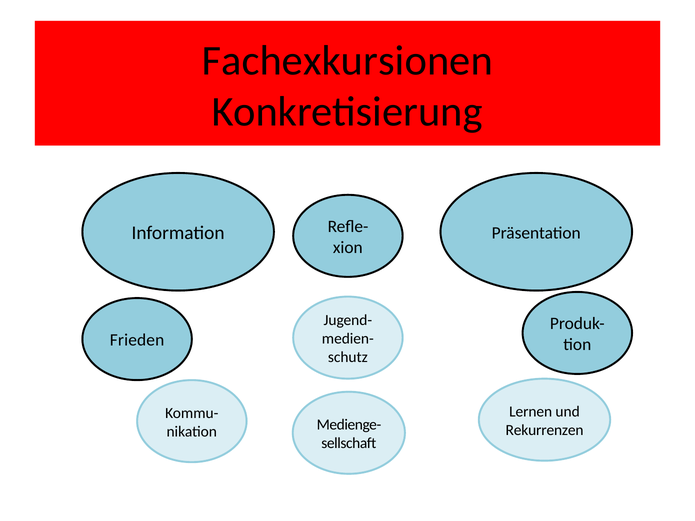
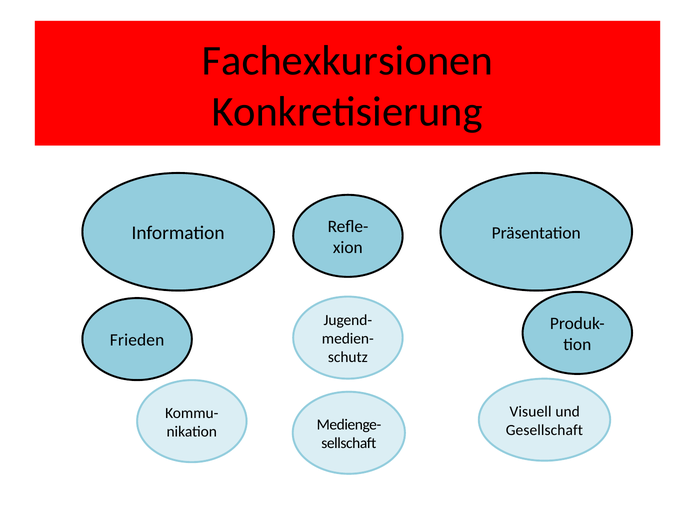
Lernen: Lernen -> Visuell
Rekurrenzen: Rekurrenzen -> Gesellschaft
